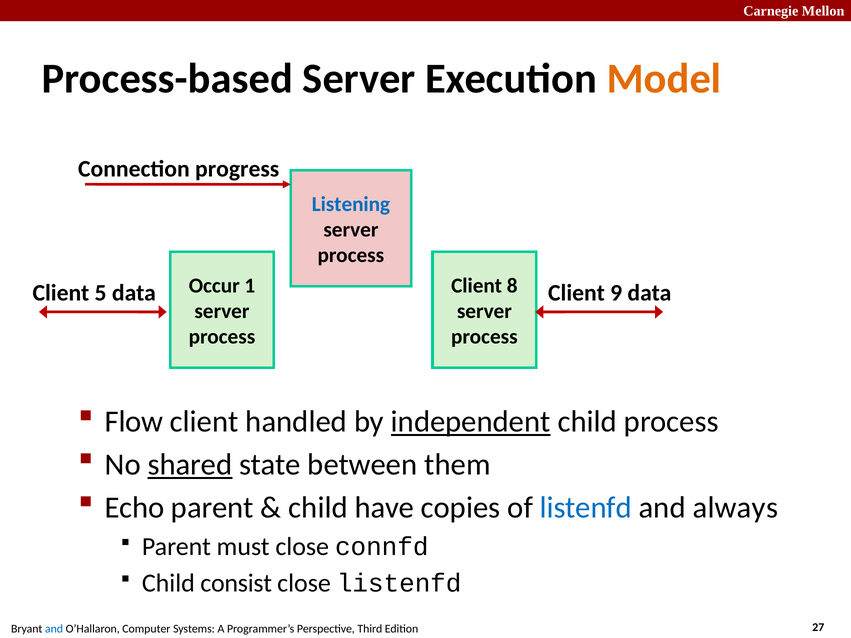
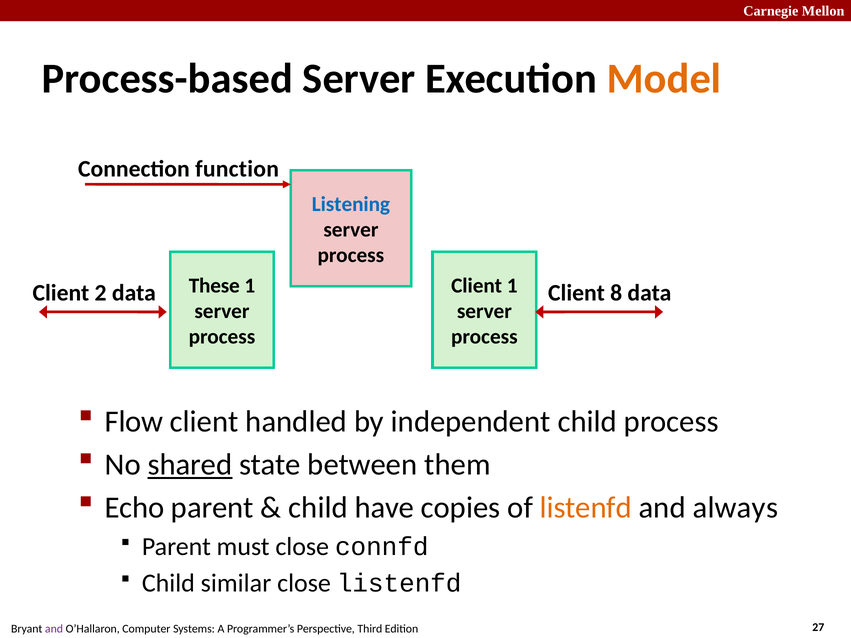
progress: progress -> function
Occur: Occur -> These
Client 8: 8 -> 1
5: 5 -> 2
9: 9 -> 8
independent underline: present -> none
listenfd at (586, 508) colour: blue -> orange
consist: consist -> similar
and at (54, 629) colour: blue -> purple
